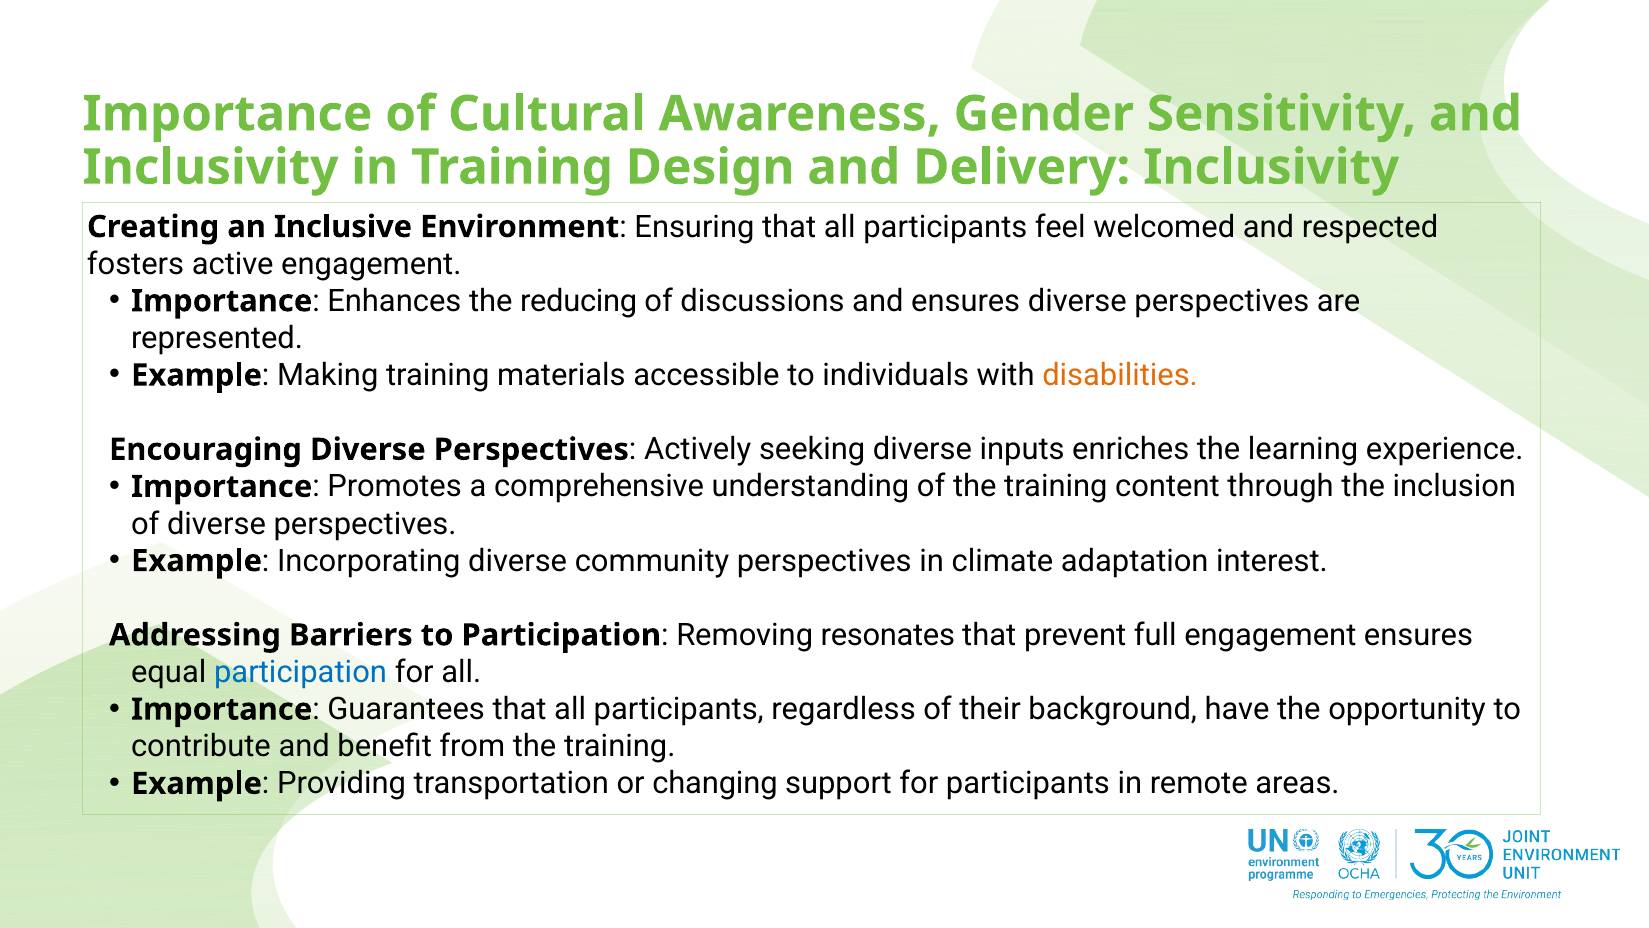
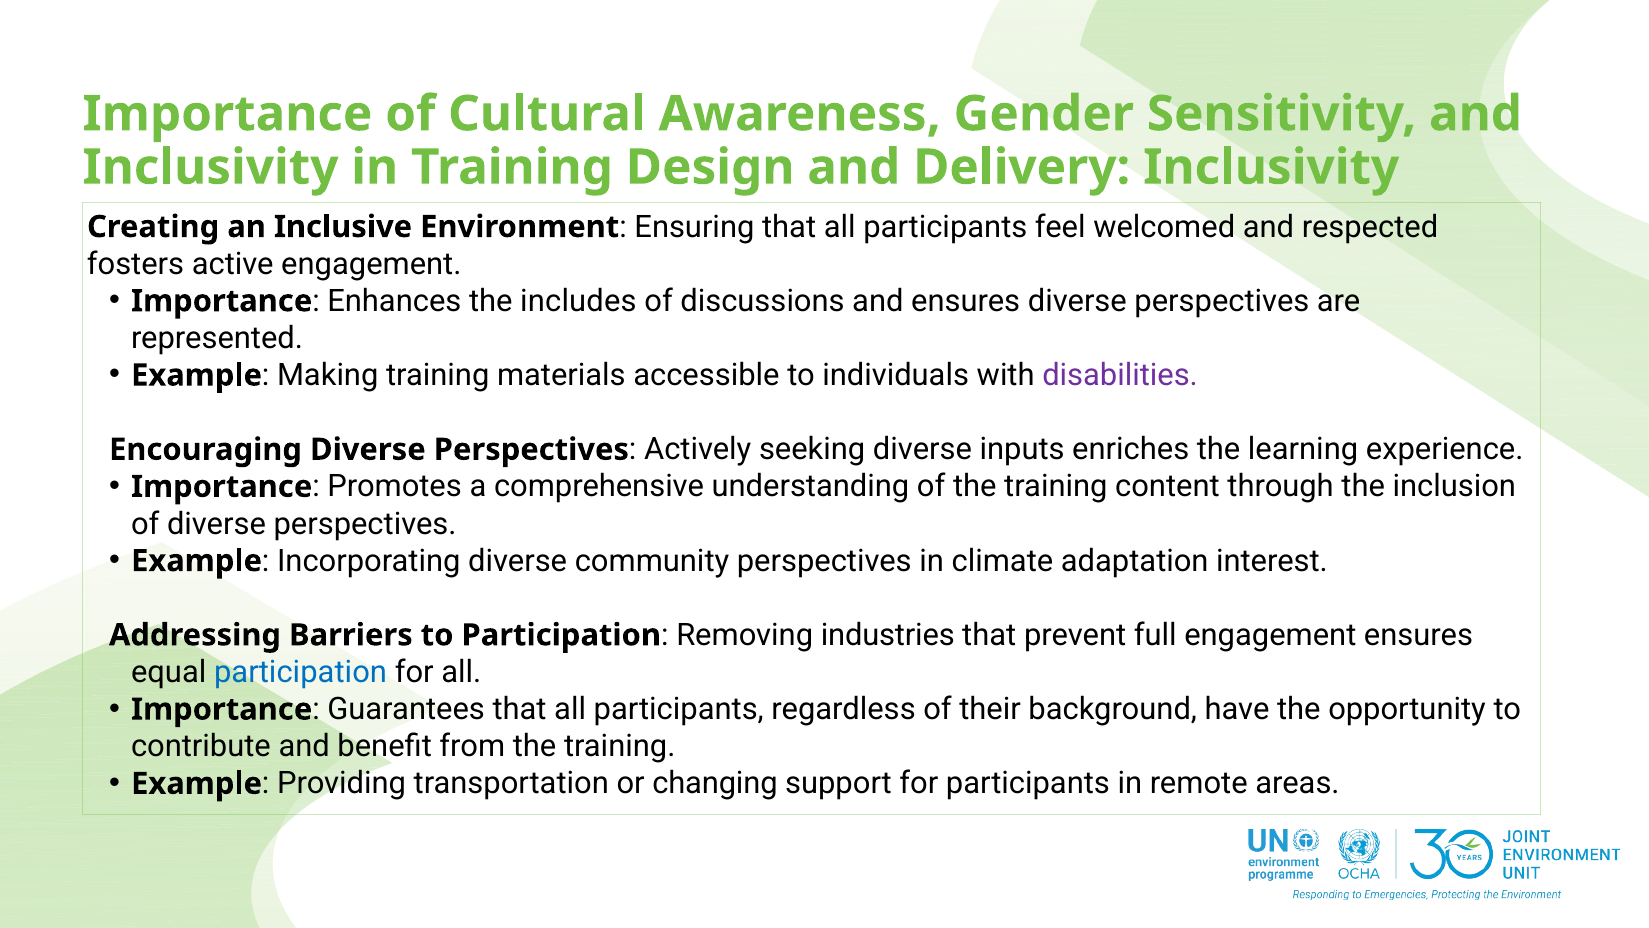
reducing: reducing -> includes
disabilities colour: orange -> purple
resonates: resonates -> industries
